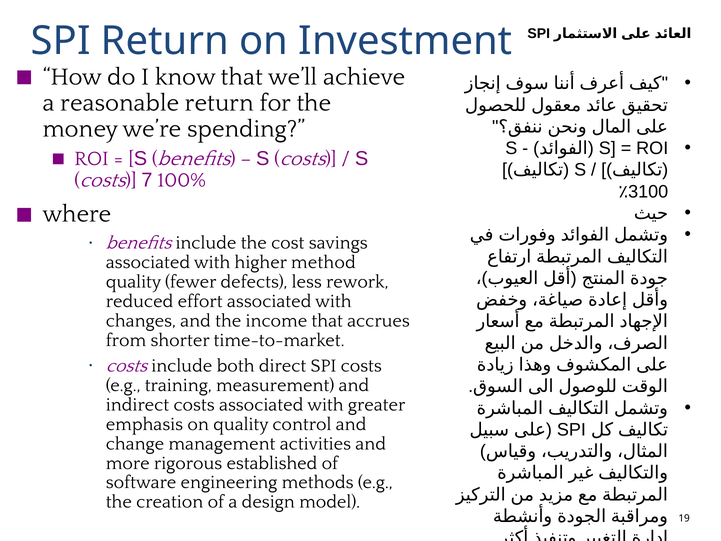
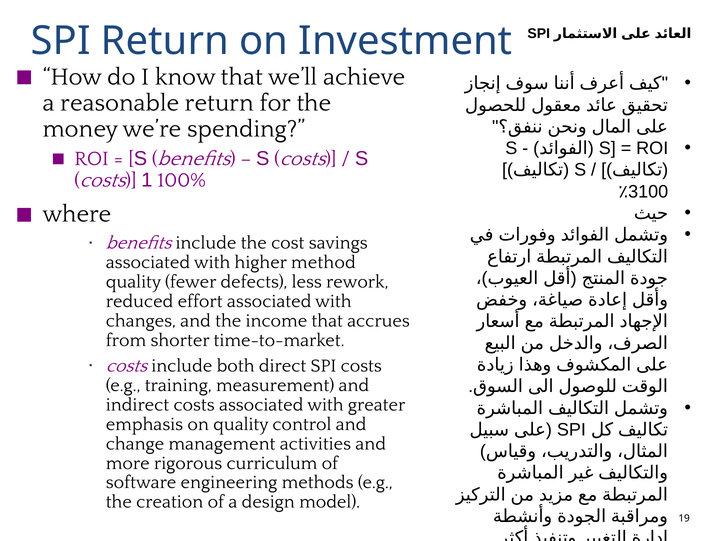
7: 7 -> 1
established: established -> curriculum
